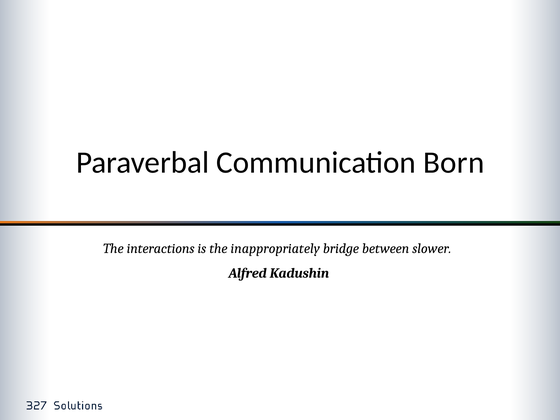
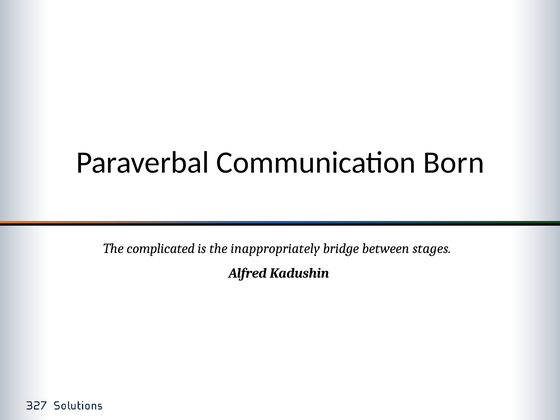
interactions: interactions -> complicated
slower: slower -> stages
